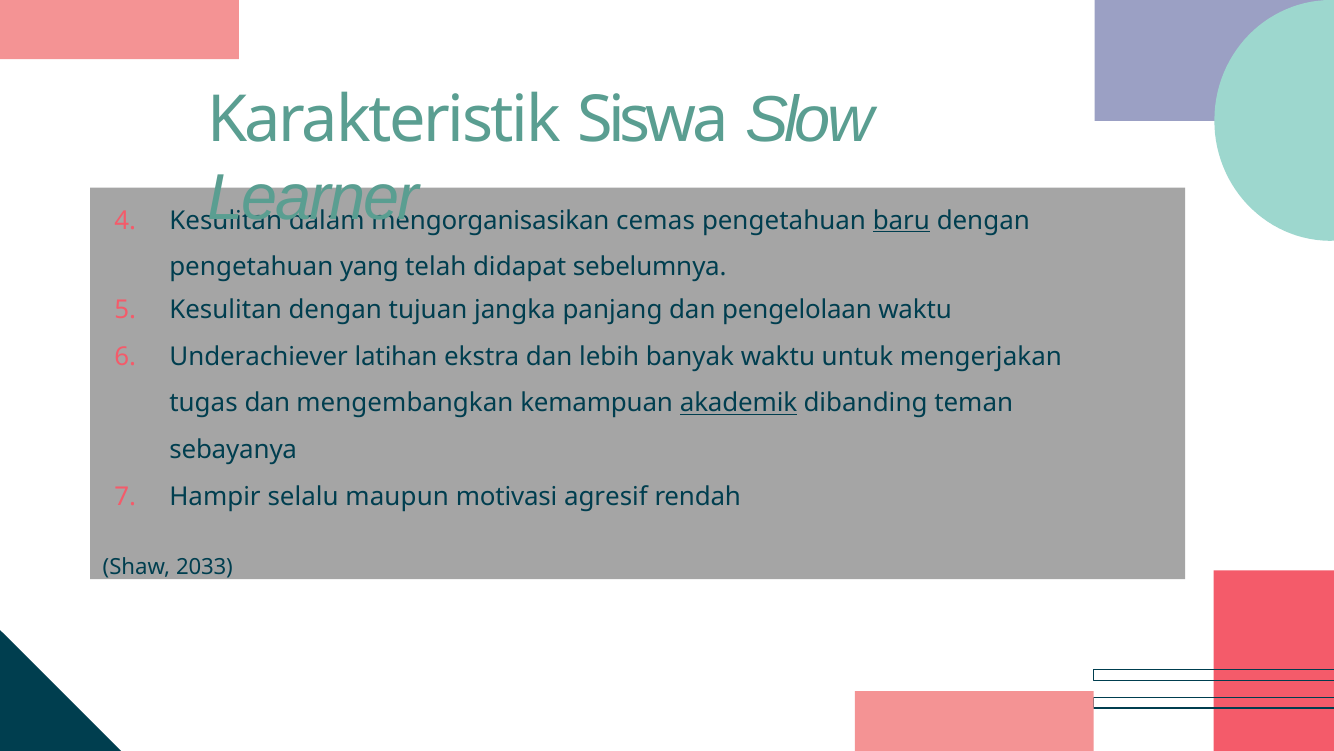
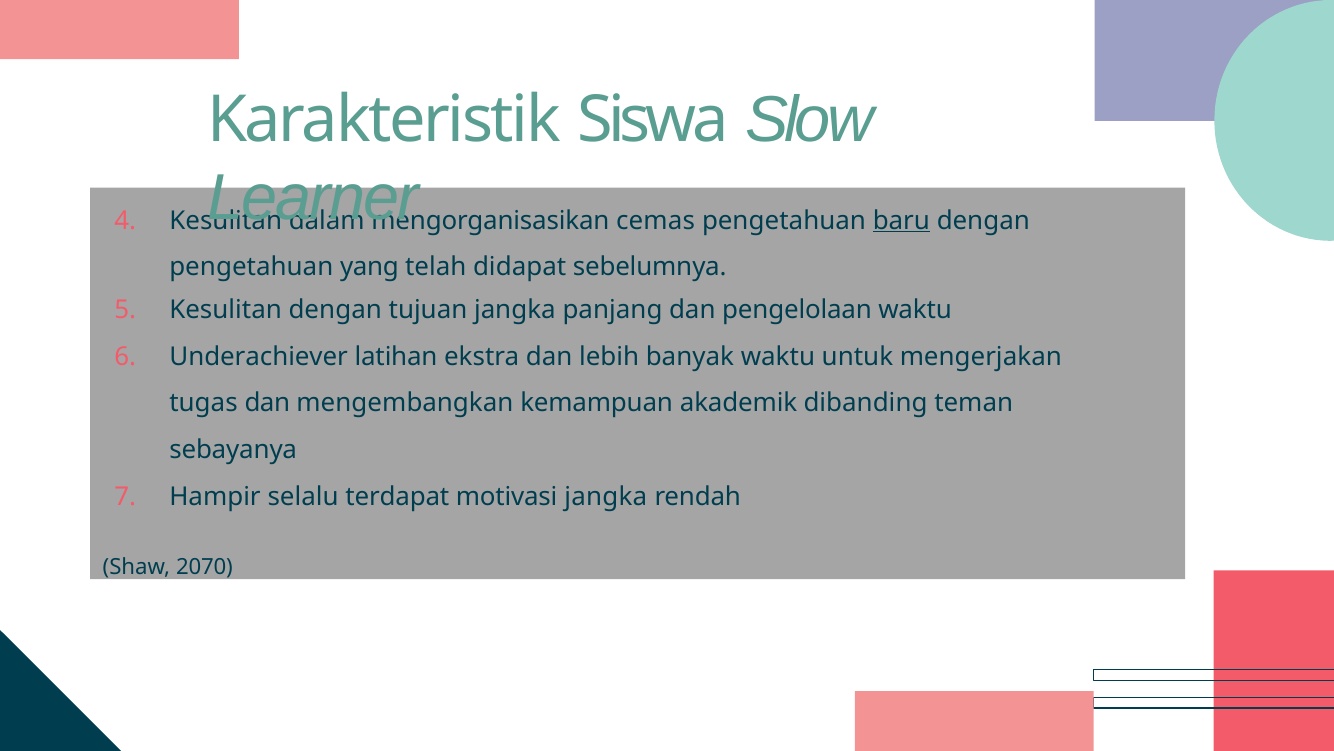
akademik underline: present -> none
maupun: maupun -> terdapat
motivasi agresif: agresif -> jangka
2033: 2033 -> 2070
